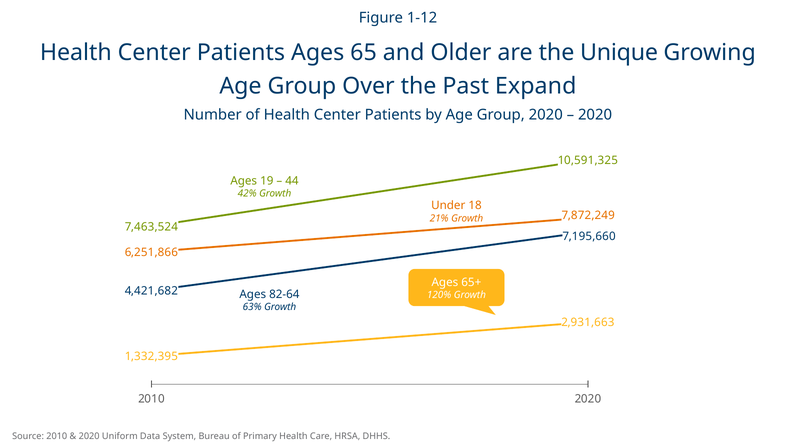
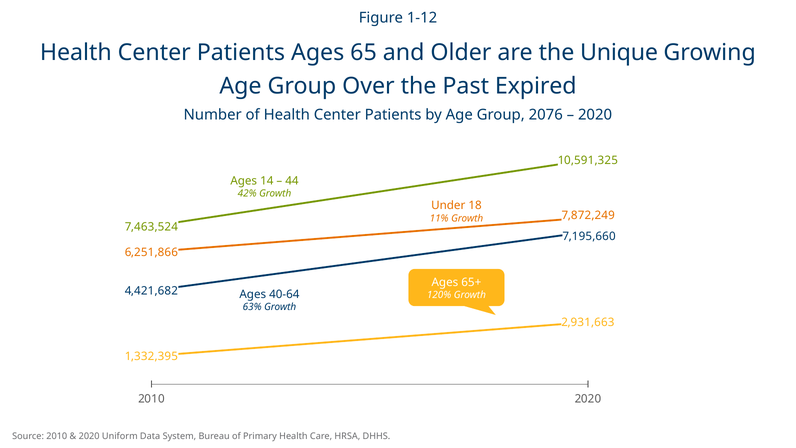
Expand: Expand -> Expired
Group 2020: 2020 -> 2076
19: 19 -> 14
21%: 21% -> 11%
82-64: 82-64 -> 40-64
